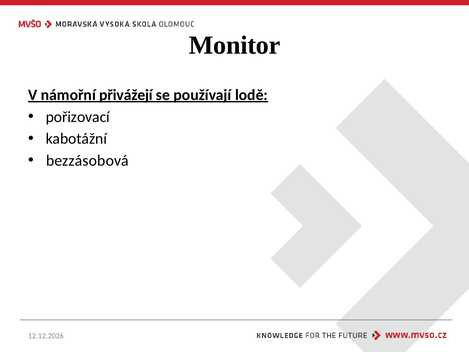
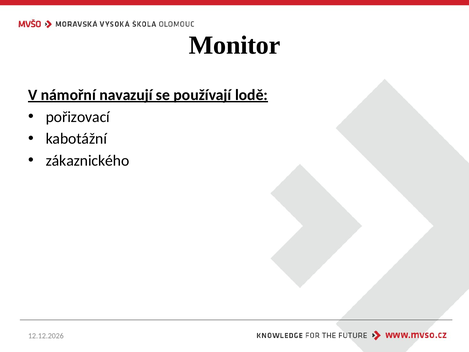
přivážejí: přivážejí -> navazují
bezzásobová: bezzásobová -> zákaznického
